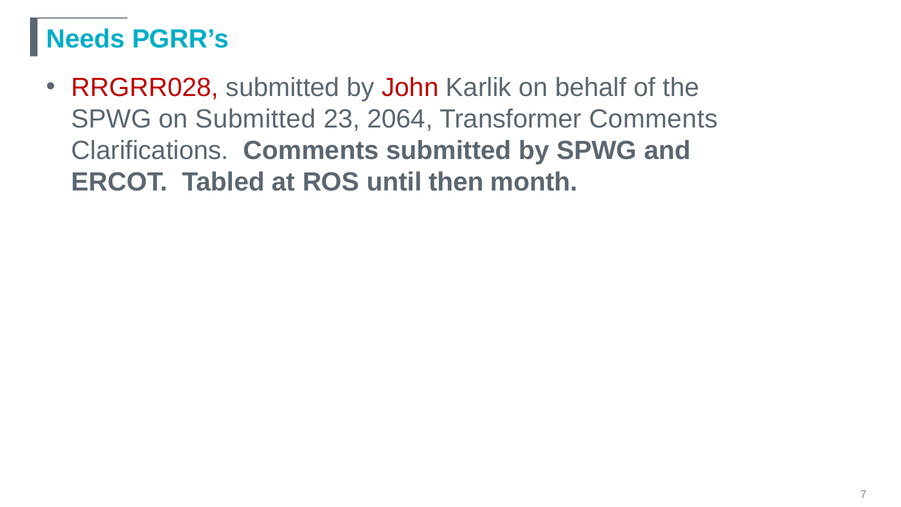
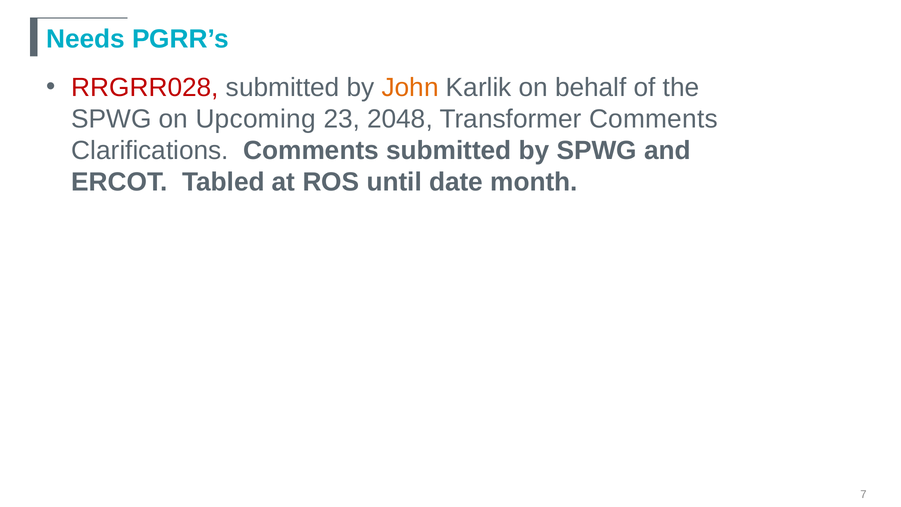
John colour: red -> orange
on Submitted: Submitted -> Upcoming
2064: 2064 -> 2048
then: then -> date
